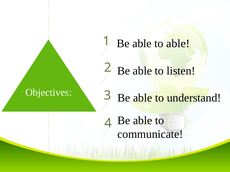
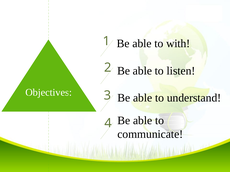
to able: able -> with
